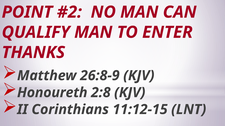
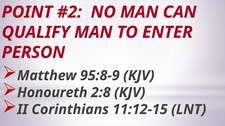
THANKS: THANKS -> PERSON
26:8-9: 26:8-9 -> 95:8-9
